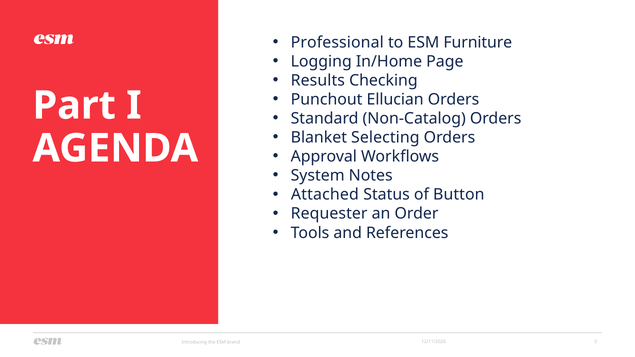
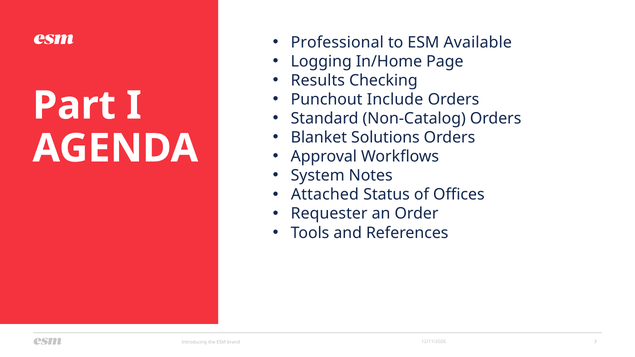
Furniture: Furniture -> Available
Ellucian: Ellucian -> Include
Selecting: Selecting -> Solutions
Button: Button -> Offices
